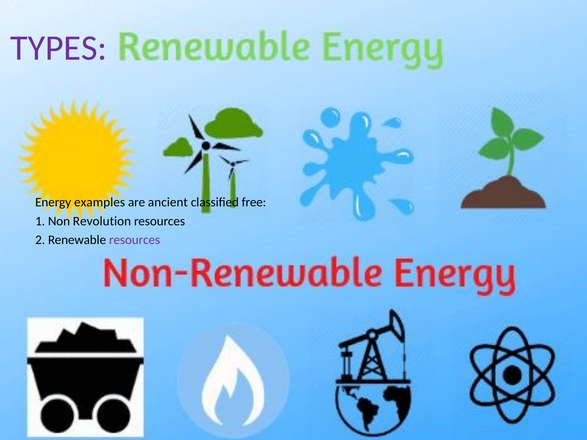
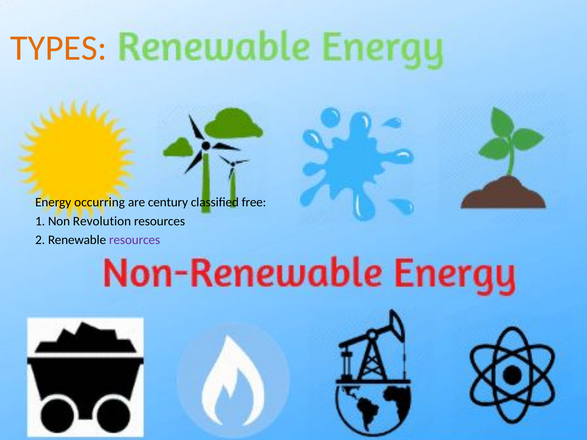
TYPES colour: purple -> orange
examples: examples -> occurring
ancient: ancient -> century
